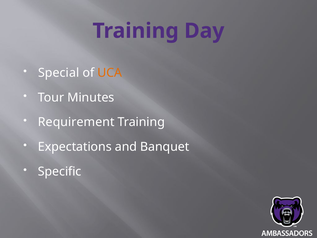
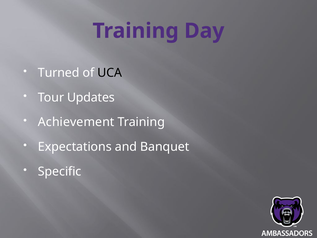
Special: Special -> Turned
UCA colour: orange -> black
Minutes: Minutes -> Updates
Requirement: Requirement -> Achievement
